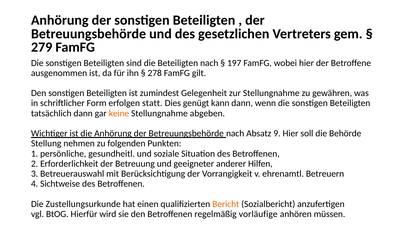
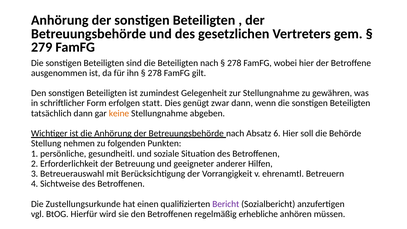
197 at (234, 63): 197 -> 278
kann: kann -> zwar
9: 9 -> 6
Bericht colour: orange -> purple
vorläufige: vorläufige -> erhebliche
